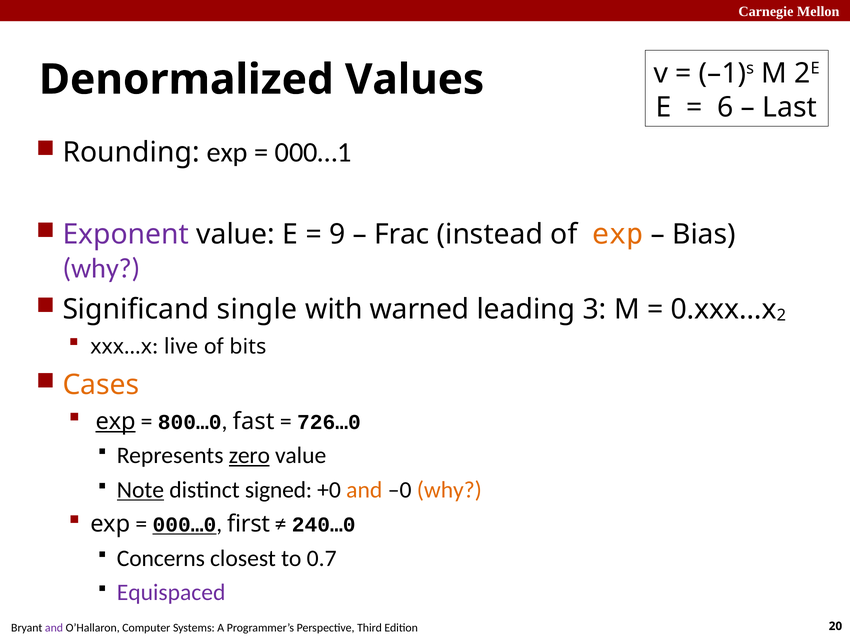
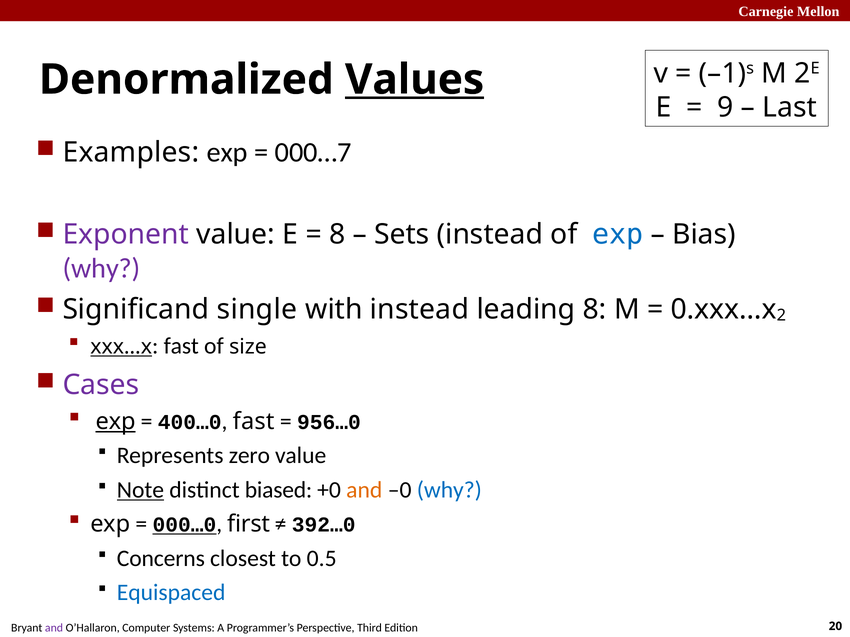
Values underline: none -> present
6: 6 -> 9
Rounding: Rounding -> Examples
000…1: 000…1 -> 000…7
9 at (337, 235): 9 -> 8
Frac: Frac -> Sets
exp at (618, 235) colour: orange -> blue
with warned: warned -> instead
leading 3: 3 -> 8
xxx…x underline: none -> present
live at (181, 346): live -> fast
bits: bits -> size
Cases colour: orange -> purple
800…0: 800…0 -> 400…0
726…0: 726…0 -> 956…0
zero underline: present -> none
signed: signed -> biased
why at (449, 490) colour: orange -> blue
240…0: 240…0 -> 392…0
0.7: 0.7 -> 0.5
Equispaced colour: purple -> blue
